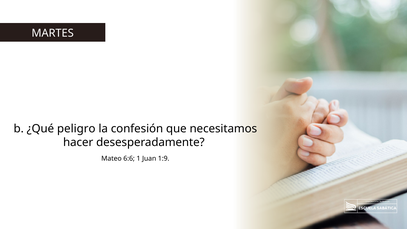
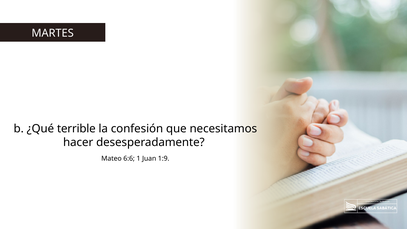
peligro: peligro -> terrible
